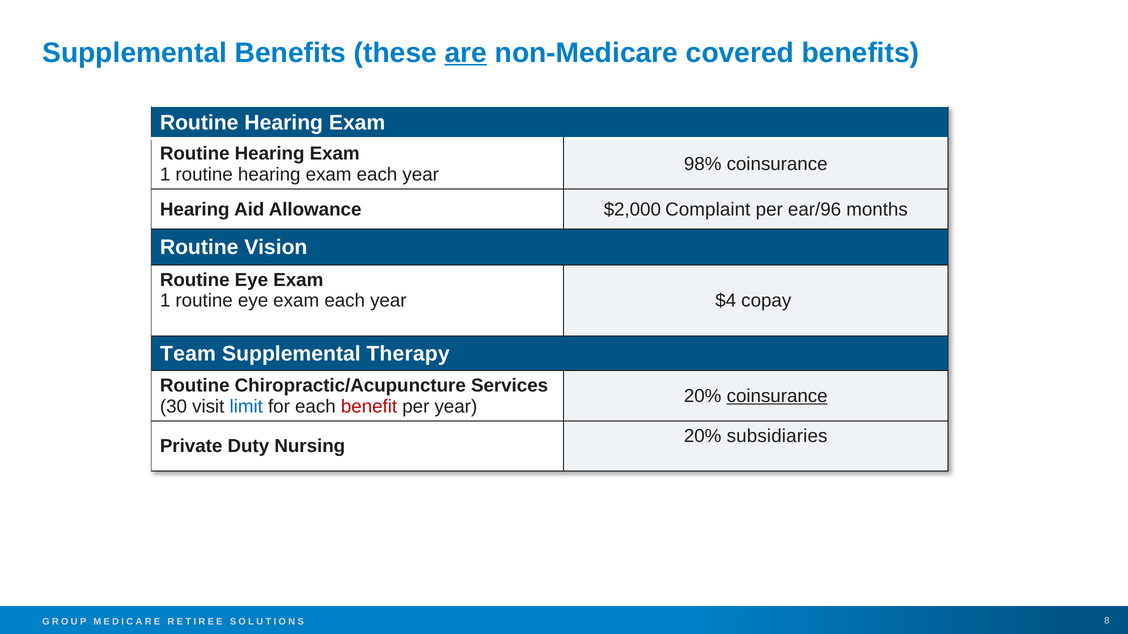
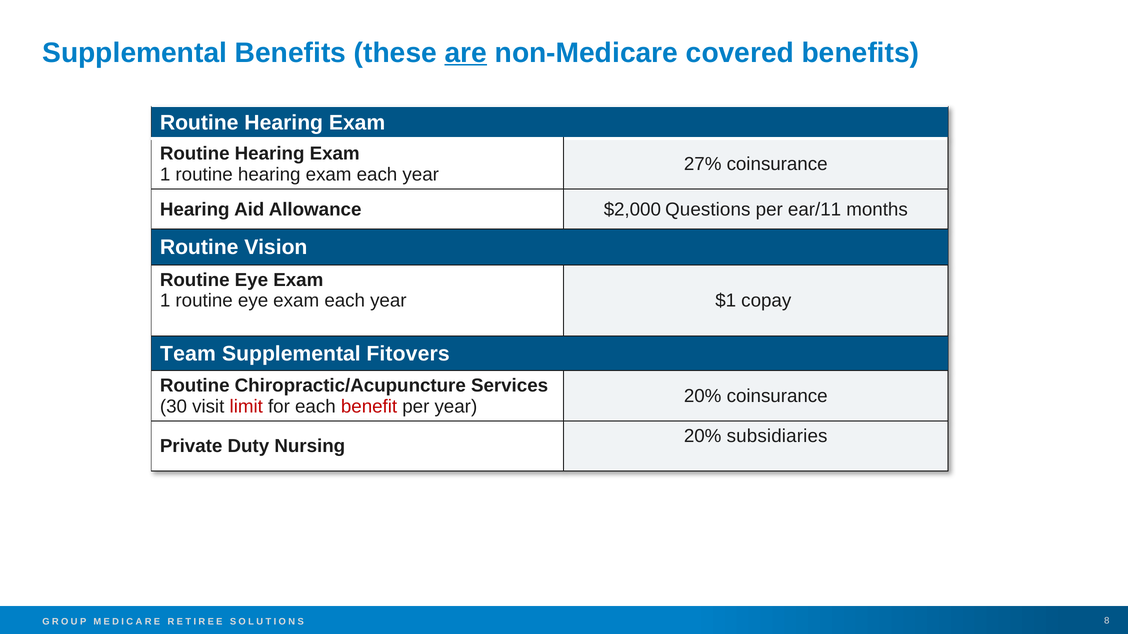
98%: 98% -> 27%
Complaint: Complaint -> Questions
ear/96: ear/96 -> ear/11
$4: $4 -> $1
Therapy: Therapy -> Fitovers
coinsurance at (777, 396) underline: present -> none
limit colour: blue -> red
